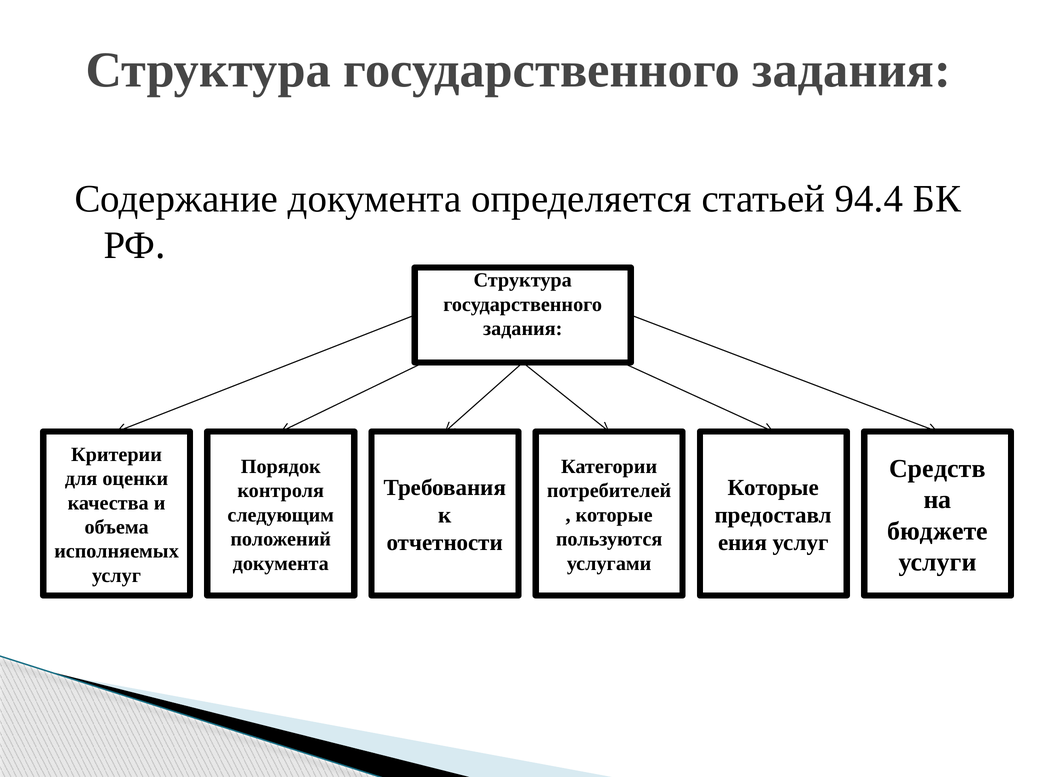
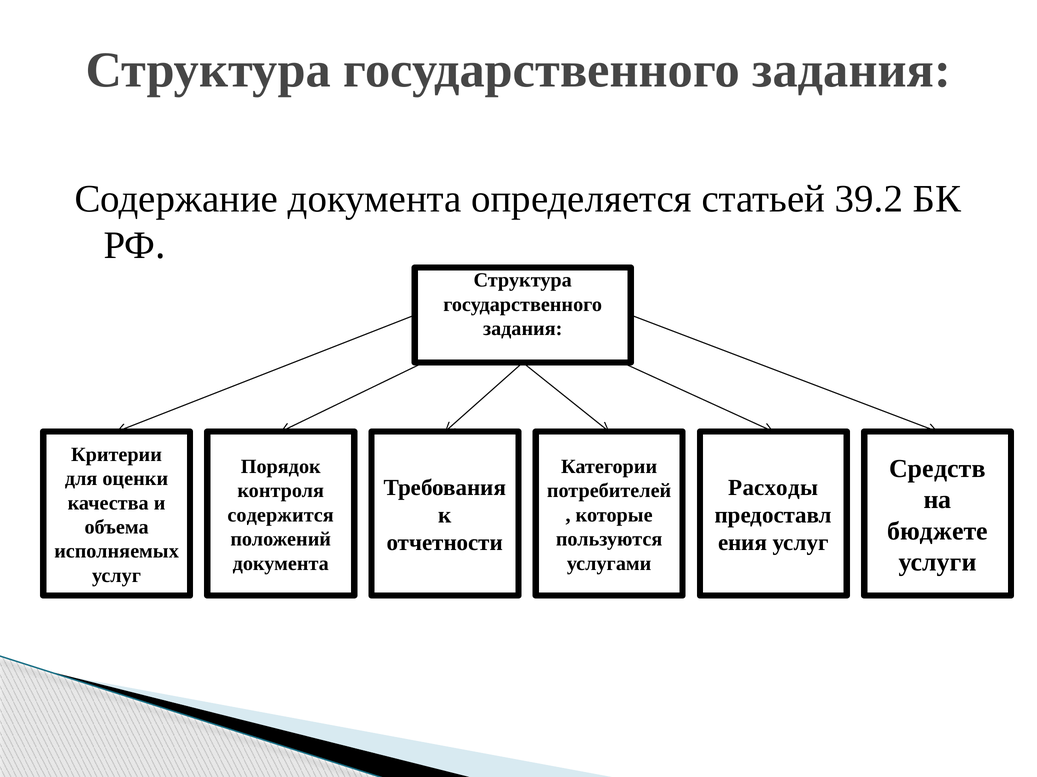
94.4: 94.4 -> 39.2
Которые at (773, 488): Которые -> Расходы
следующим: следующим -> содержится
